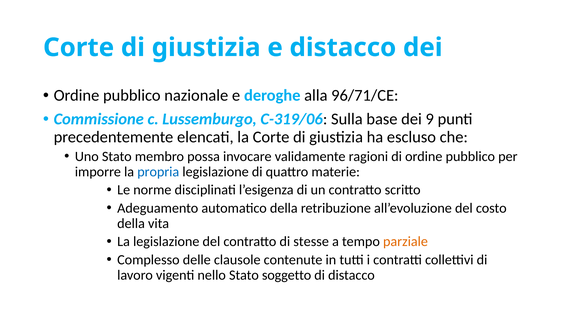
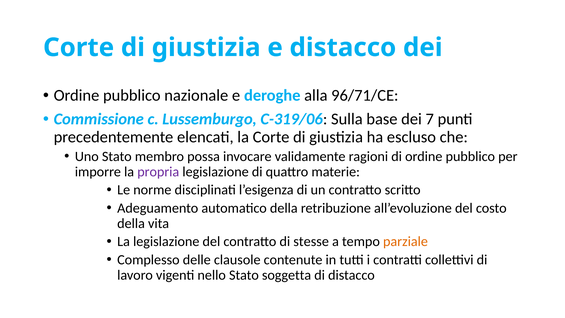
9: 9 -> 7
propria colour: blue -> purple
soggetto: soggetto -> soggetta
